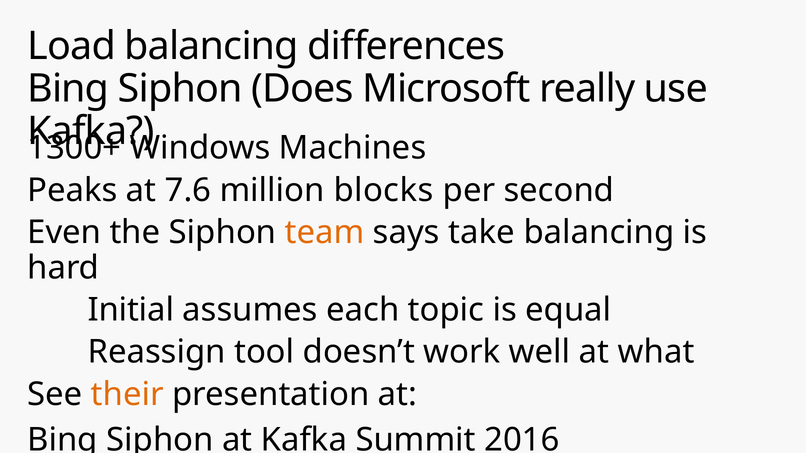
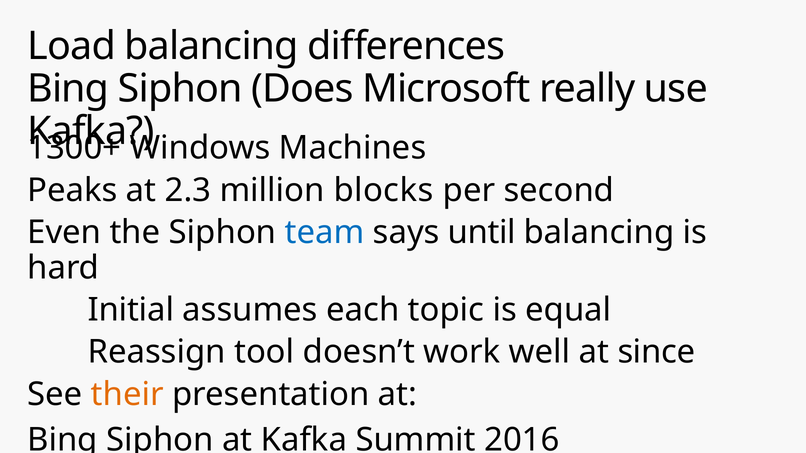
7.6: 7.6 -> 2.3
team colour: orange -> blue
take: take -> until
what: what -> since
